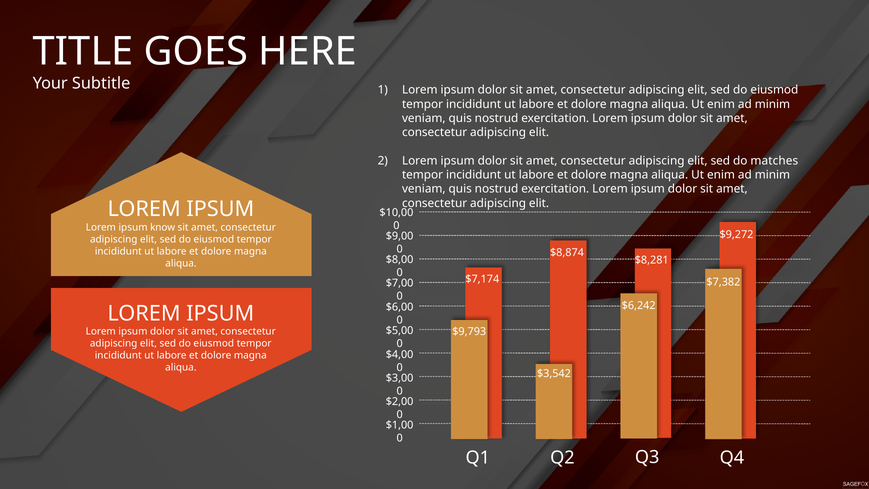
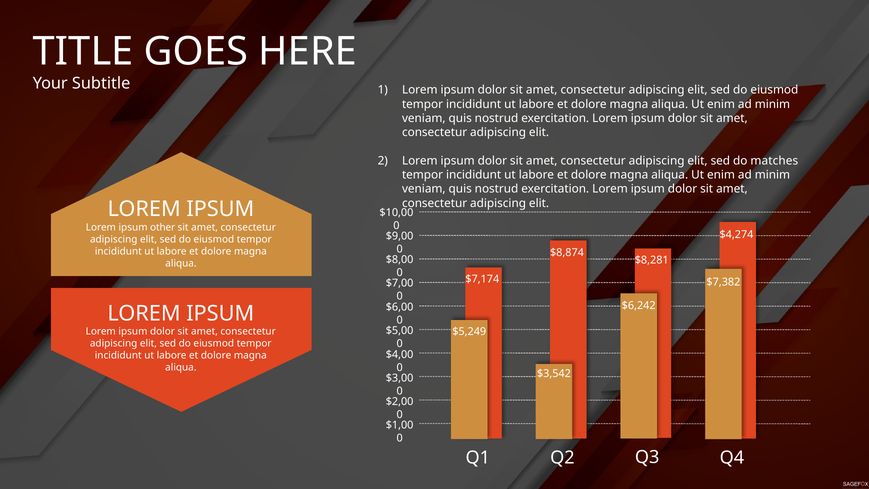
know: know -> other
$9,272: $9,272 -> $4,274
$9,793: $9,793 -> $5,249
